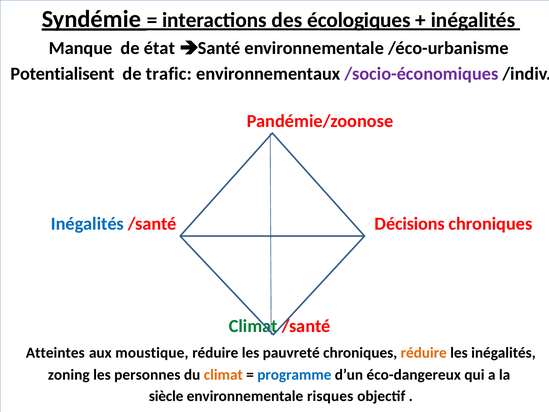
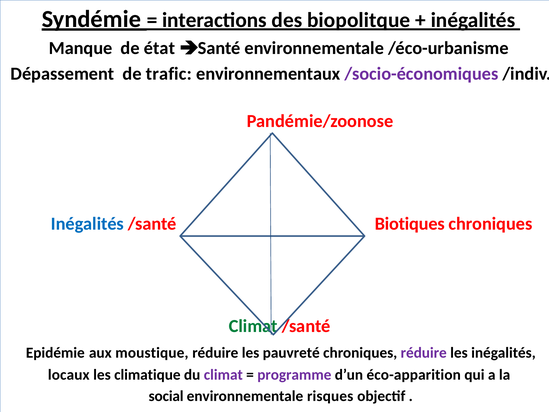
écologiques: écologiques -> biopolitque
Potentialisent: Potentialisent -> Dépassement
Décisions: Décisions -> Biotiques
Atteintes: Atteintes -> Epidémie
réduire at (424, 353) colour: orange -> purple
zoning: zoning -> locaux
personnes: personnes -> climatique
climat at (223, 375) colour: orange -> purple
programme colour: blue -> purple
éco-dangereux: éco-dangereux -> éco-apparition
siècle: siècle -> social
